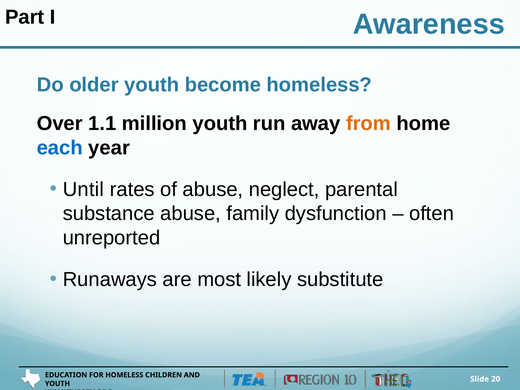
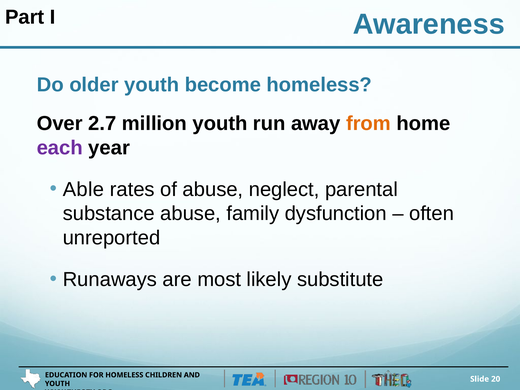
1.1: 1.1 -> 2.7
each colour: blue -> purple
Until: Until -> Able
